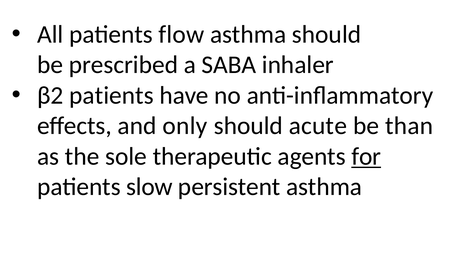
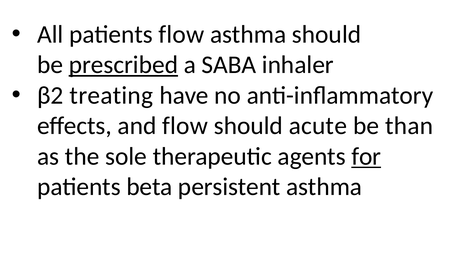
prescribed underline: none -> present
β2 patients: patients -> treating
and only: only -> flow
slow: slow -> beta
